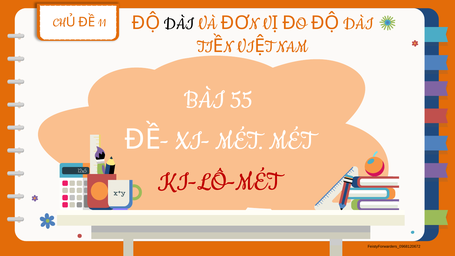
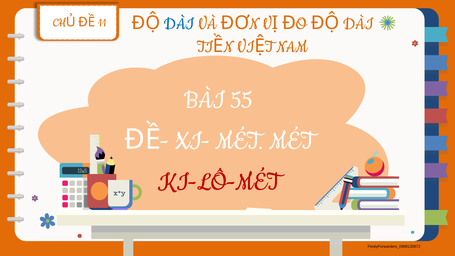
DÀI at (179, 23) colour: black -> blue
